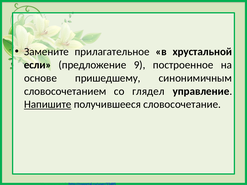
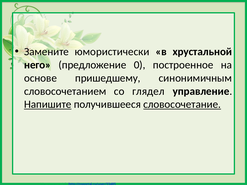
прилагательное: прилагательное -> юмористически
если: если -> него
9: 9 -> 0
словосочетание underline: none -> present
